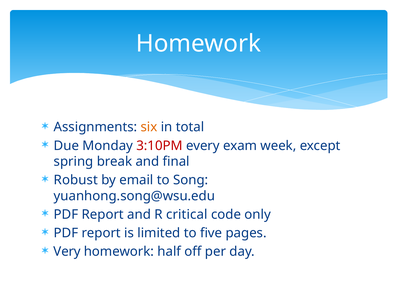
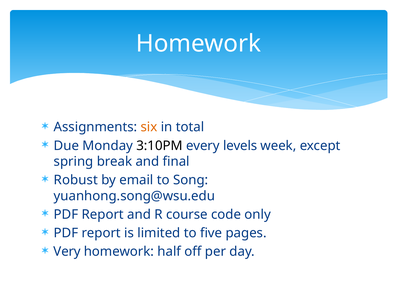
3:10PM colour: red -> black
exam: exam -> levels
critical: critical -> course
